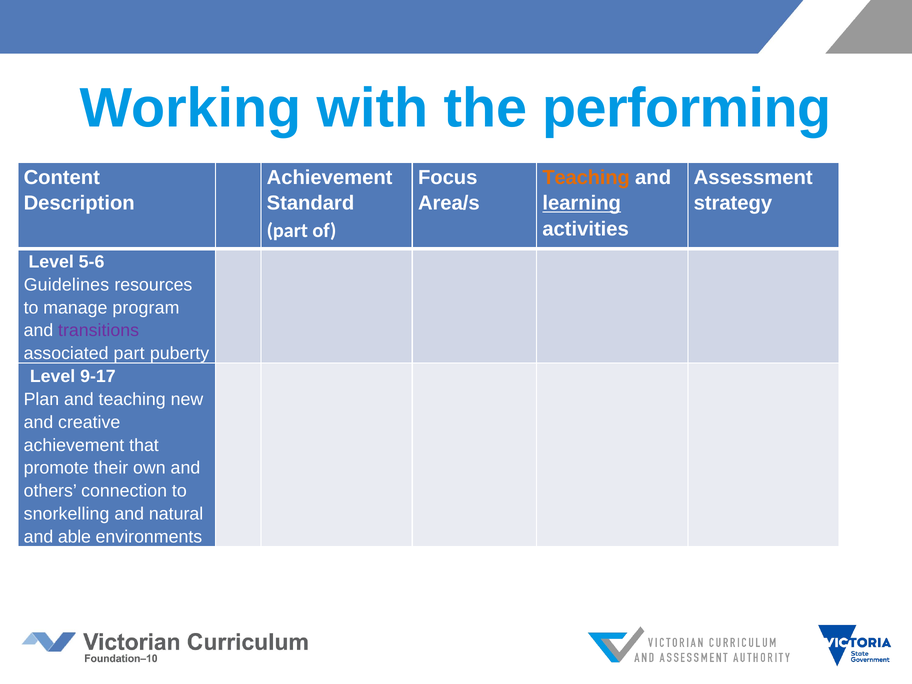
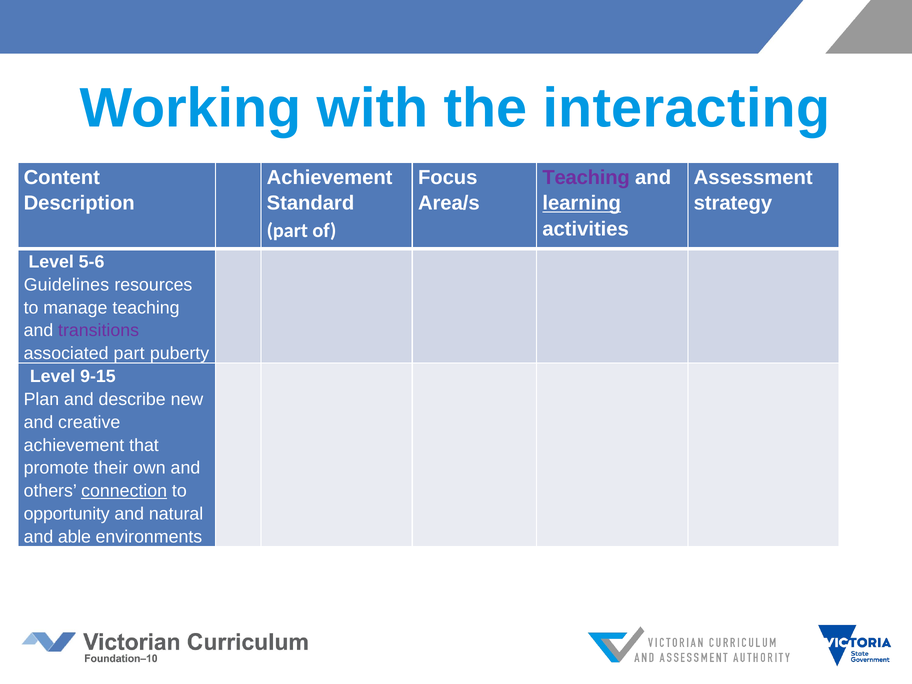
performing: performing -> interacting
Teaching at (586, 177) colour: orange -> purple
manage program: program -> teaching
9-17: 9-17 -> 9-15
and teaching: teaching -> describe
connection underline: none -> present
snorkelling: snorkelling -> opportunity
